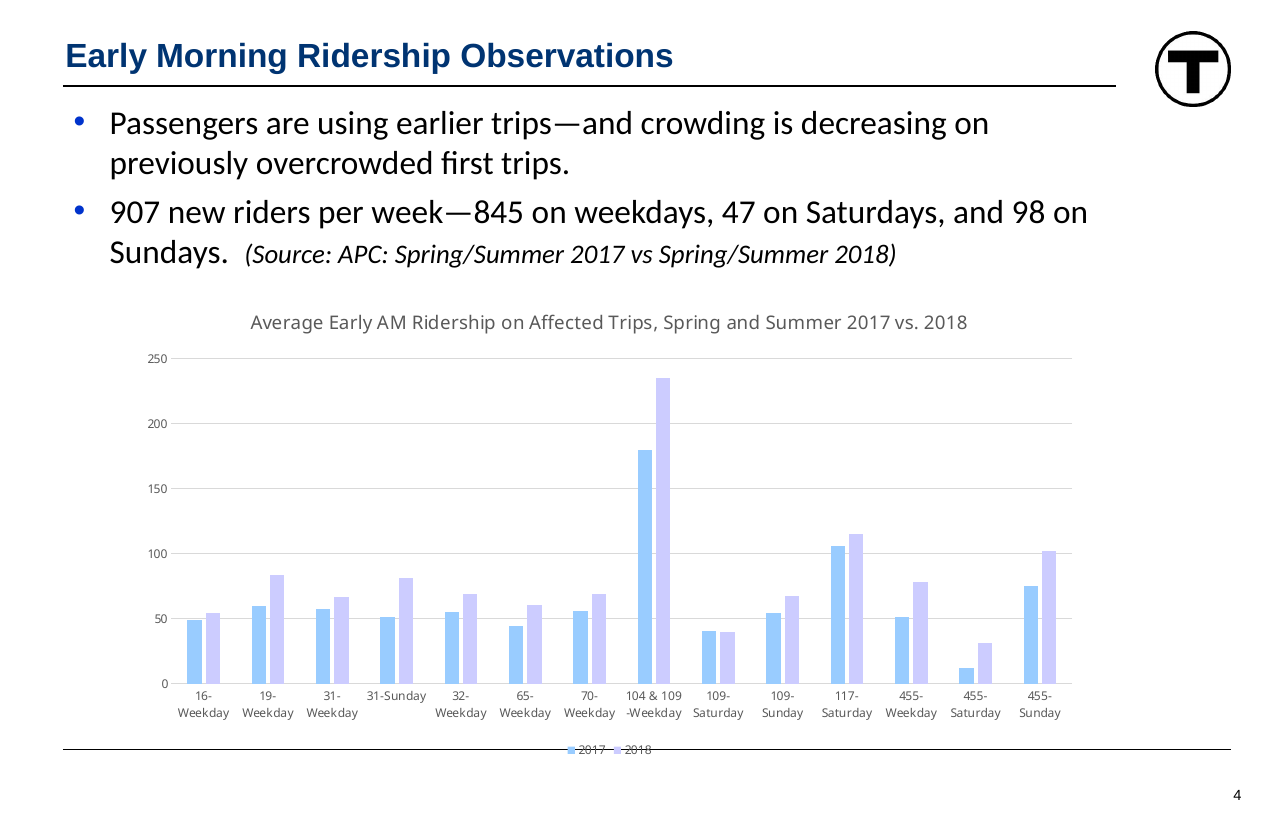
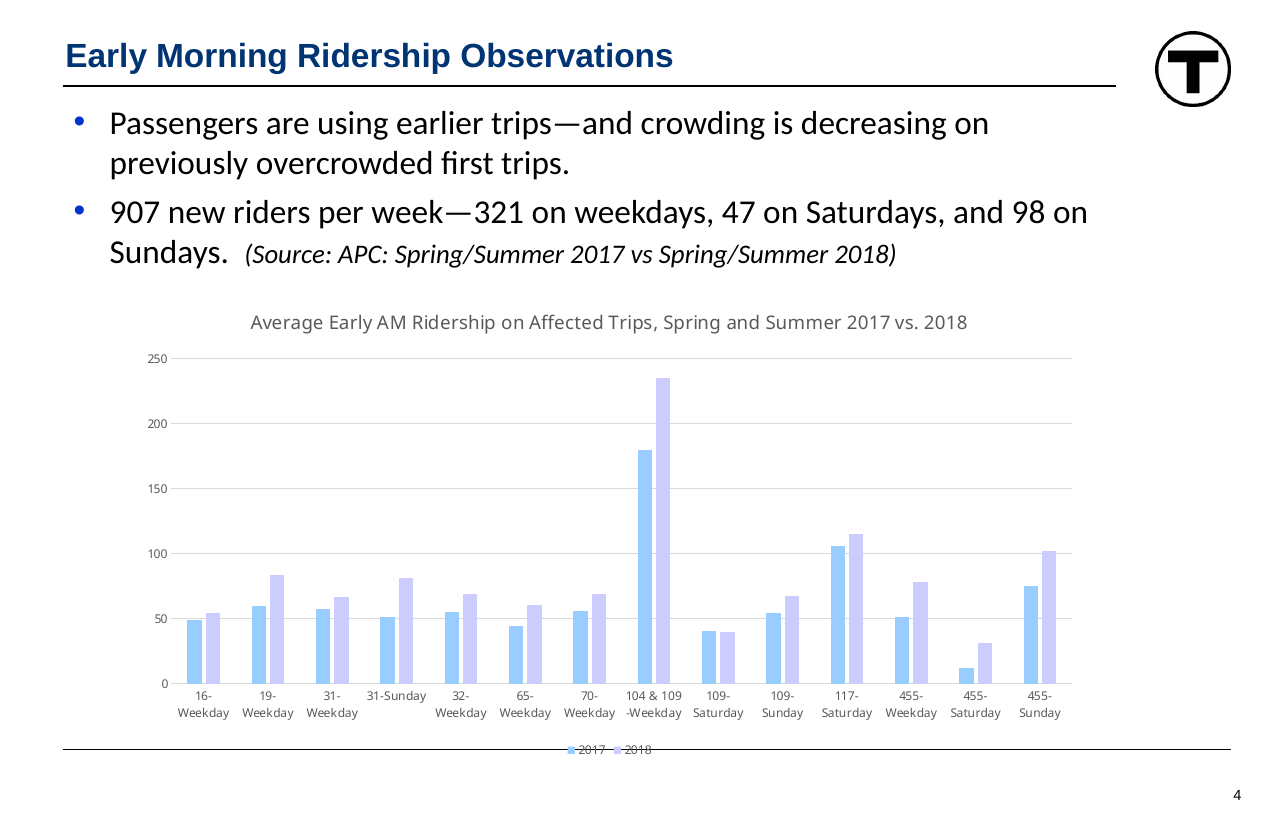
week—845: week—845 -> week—321
